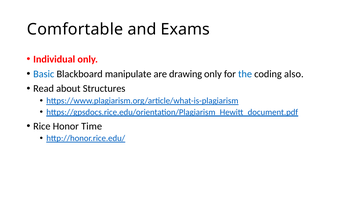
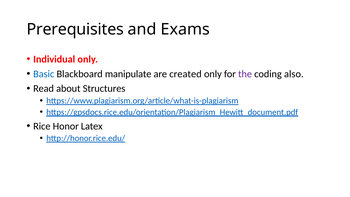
Comfortable: Comfortable -> Prerequisites
drawing: drawing -> created
the colour: blue -> purple
Time: Time -> Latex
